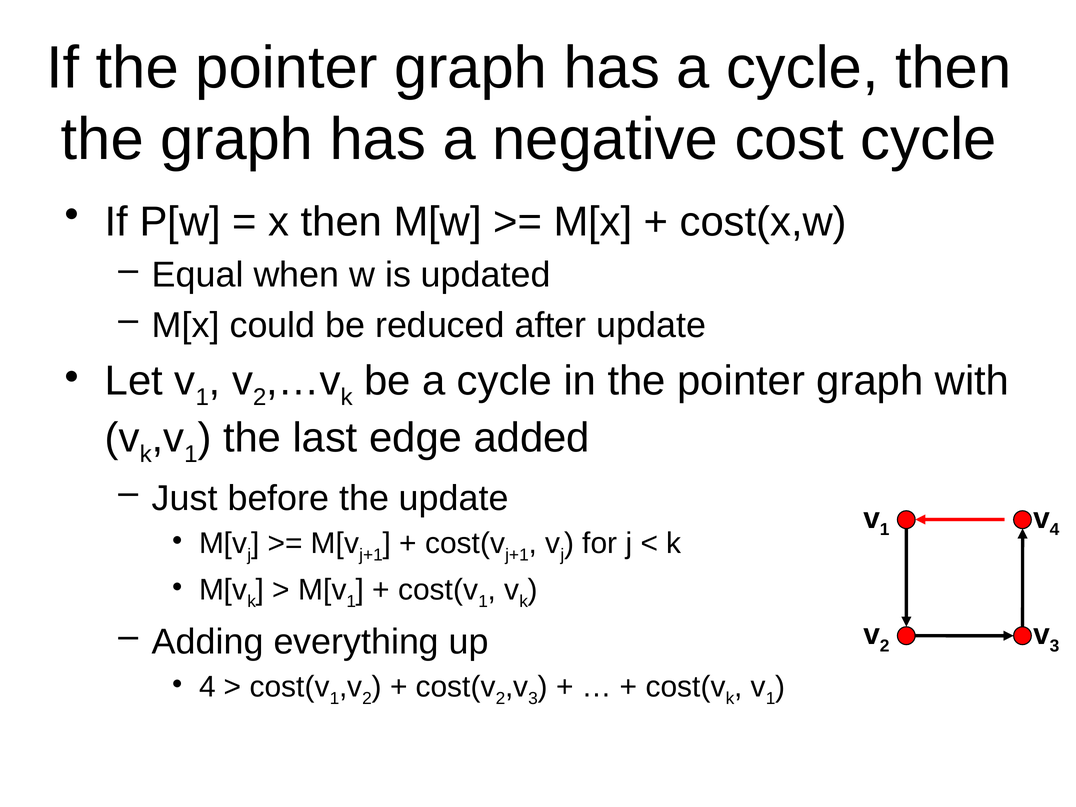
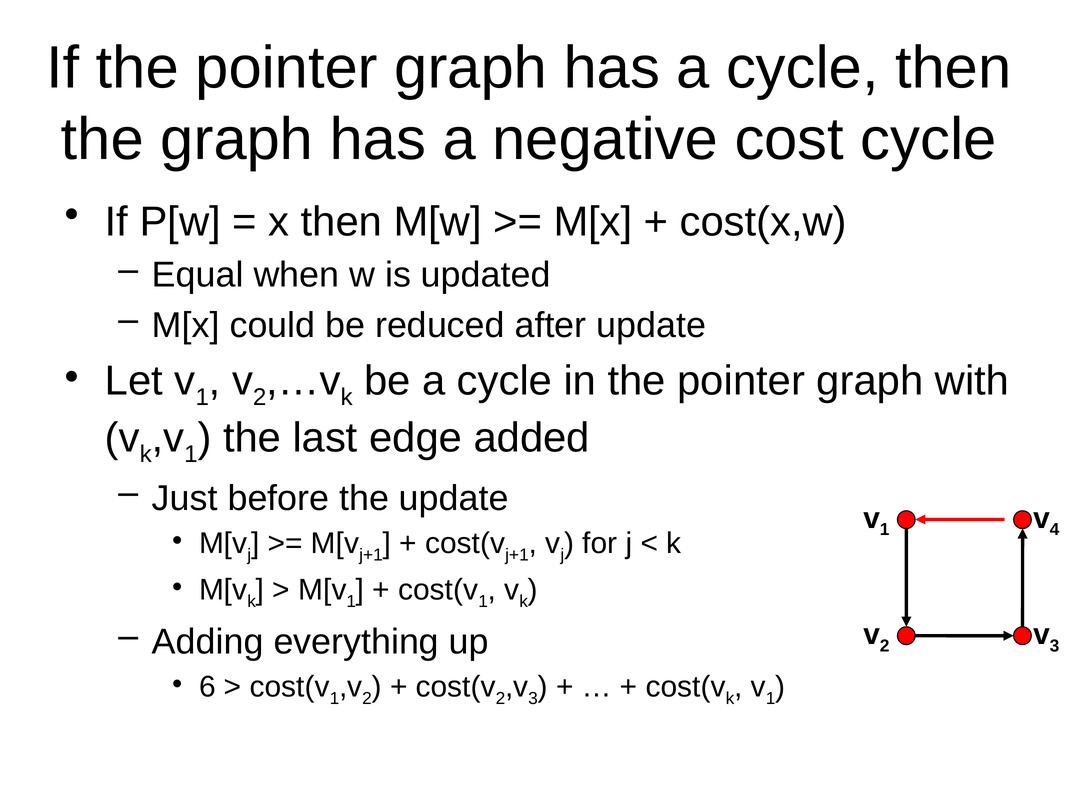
4 at (207, 687): 4 -> 6
